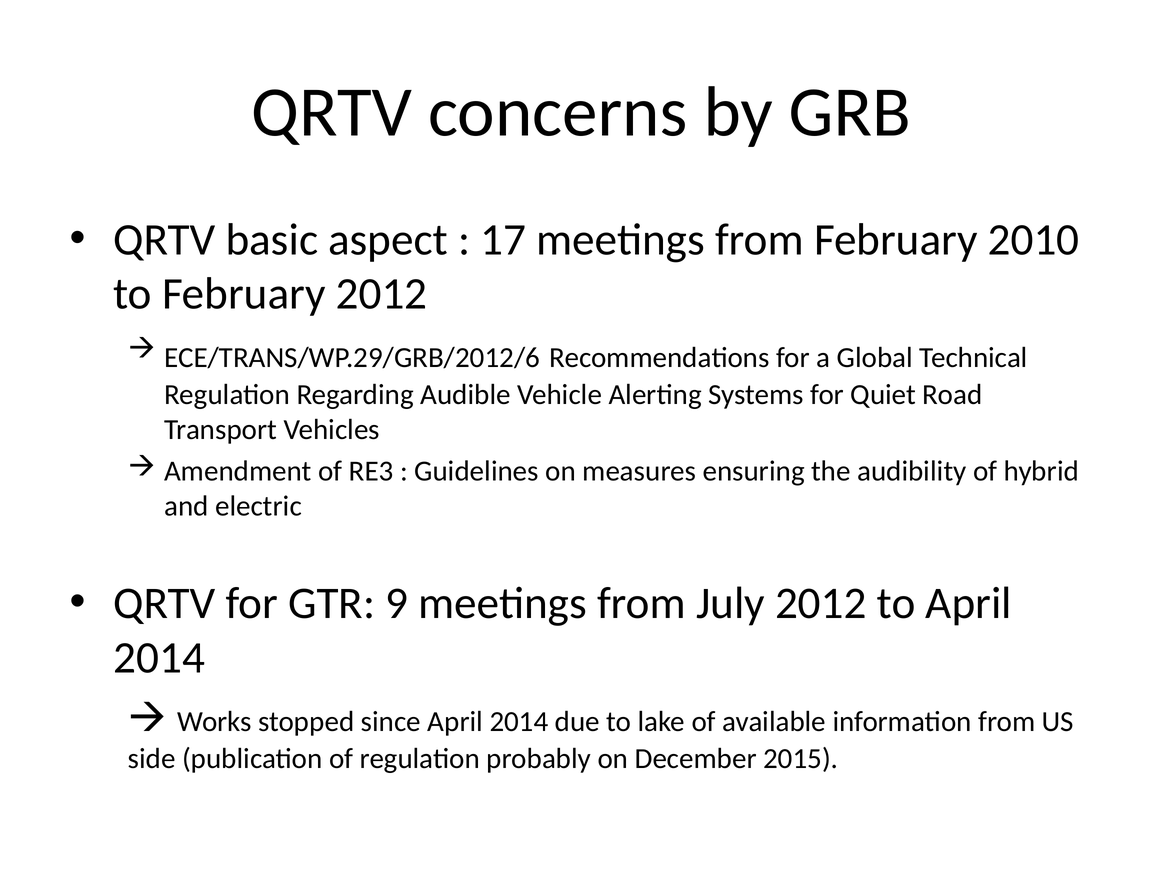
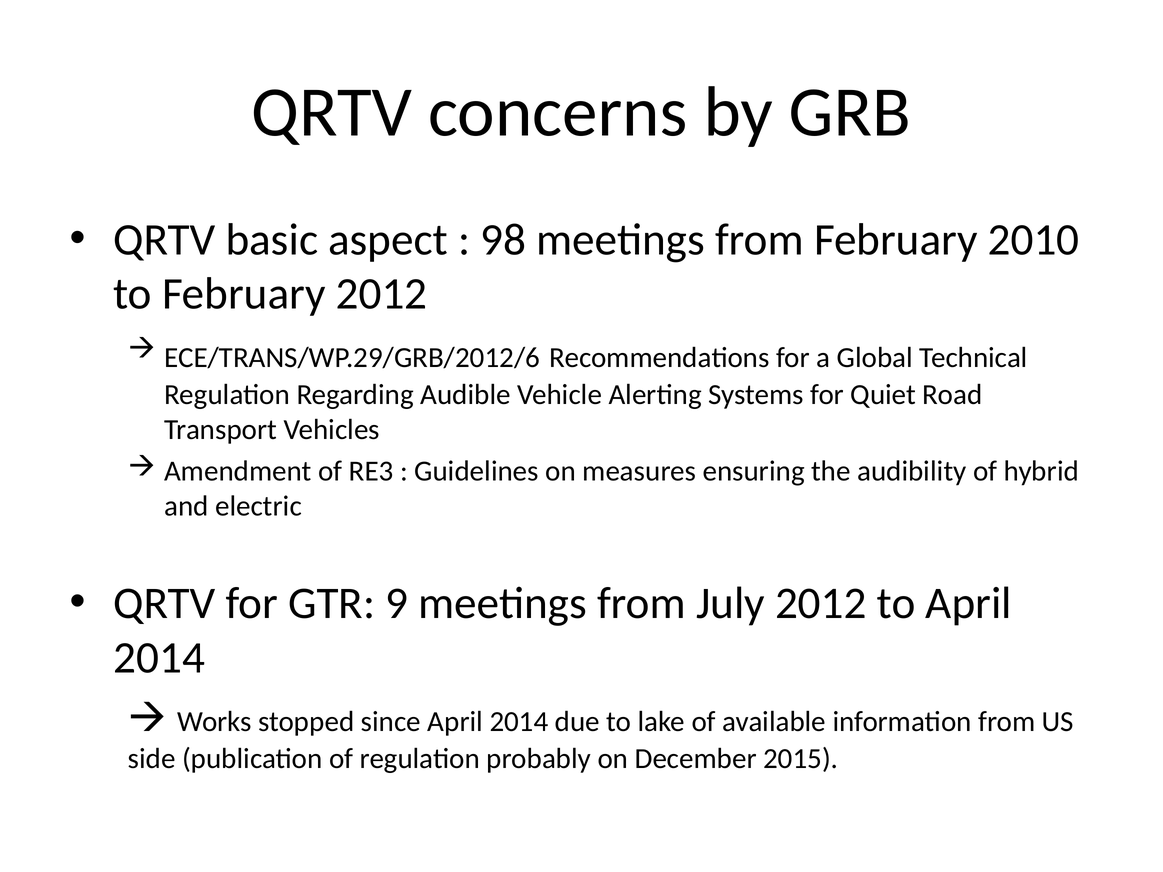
17: 17 -> 98
